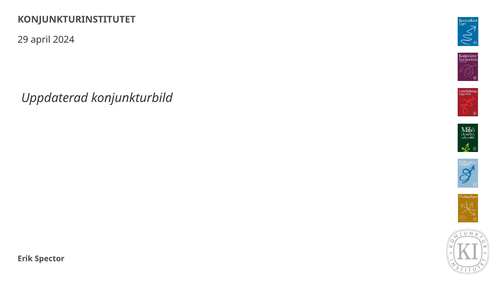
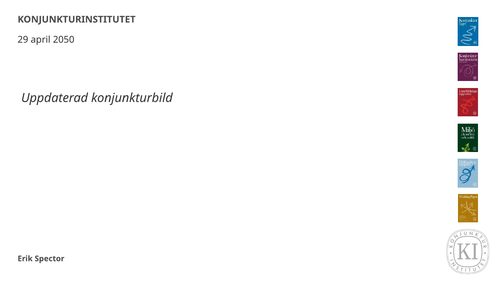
2024: 2024 -> 2050
